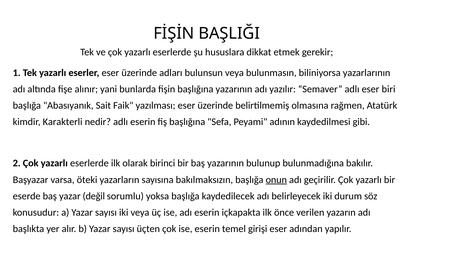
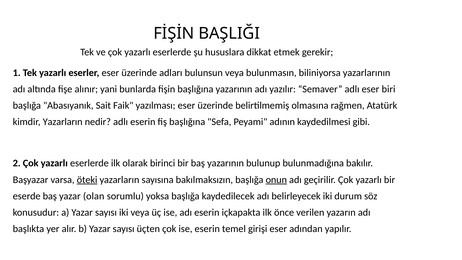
kimdir Karakterli: Karakterli -> Yazarların
öteki underline: none -> present
değil: değil -> olan
